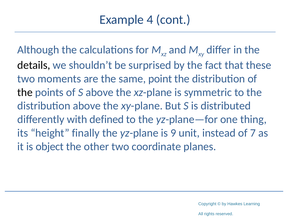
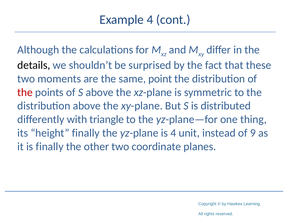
the at (25, 92) colour: black -> red
defined: defined -> triangle
is 9: 9 -> 4
7: 7 -> 9
is object: object -> finally
